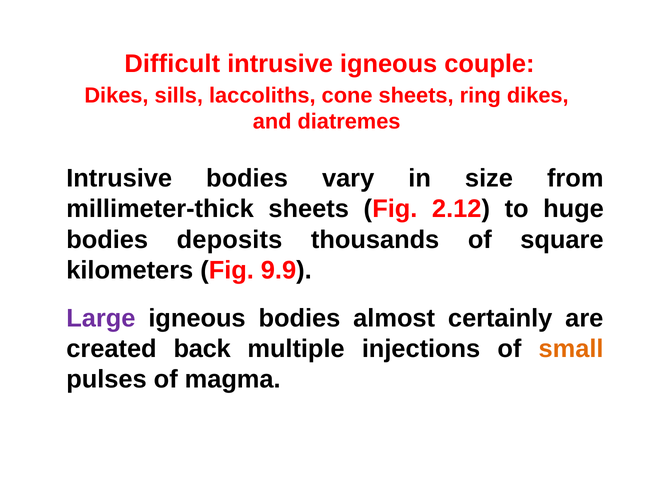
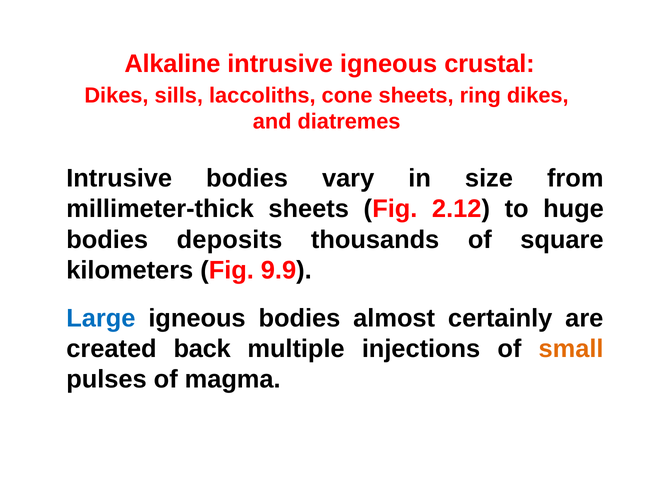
Difficult: Difficult -> Alkaline
couple: couple -> crustal
Large colour: purple -> blue
